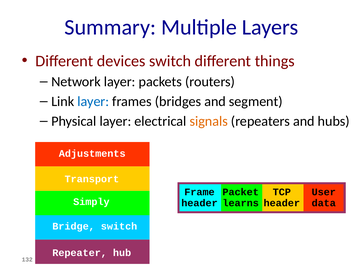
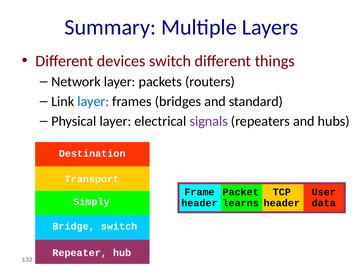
segment: segment -> standard
signals colour: orange -> purple
Adjustments: Adjustments -> Destination
